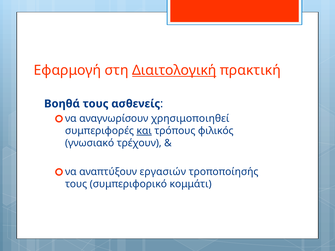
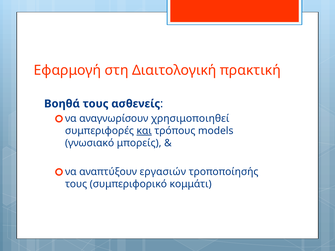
Διαιτολογική underline: present -> none
φιλικός: φιλικός -> models
τρέχουν: τρέχουν -> μπορείς
